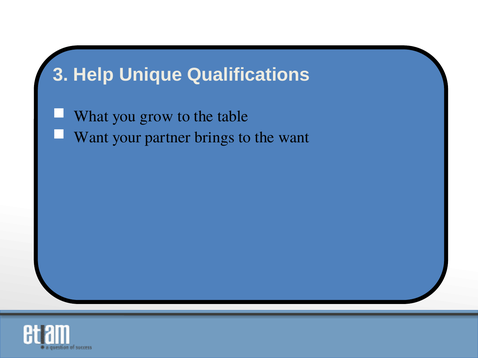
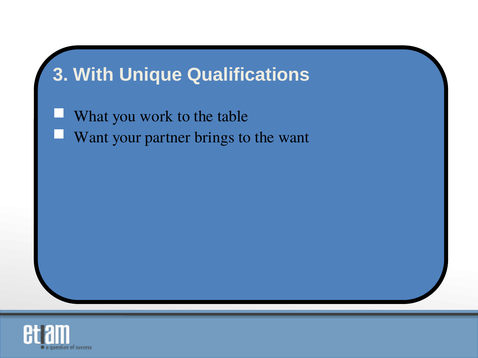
Help: Help -> With
grow: grow -> work
